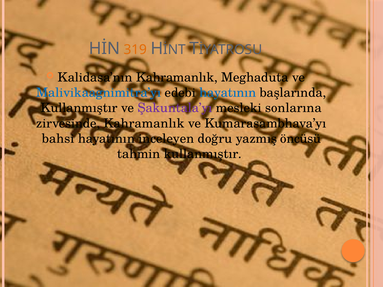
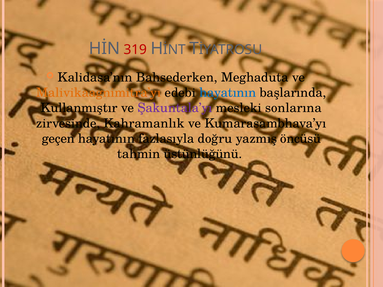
319 colour: orange -> red
Kalidasa’nın Kahramanlık: Kahramanlık -> Bahsederken
Malivikaagnimitra’yı colour: blue -> orange
bahsi: bahsi -> geçen
inceleyen: inceleyen -> fazlasıyla
tahmin kullanmıştır: kullanmıştır -> üstünlüğünü
